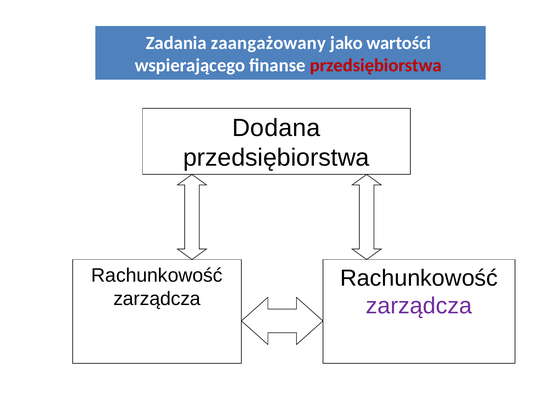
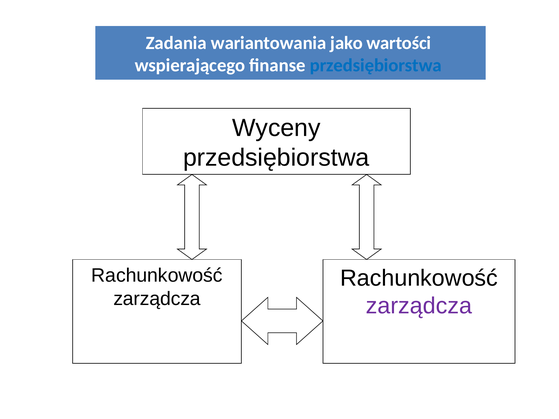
zaangażowany: zaangażowany -> wariantowania
przedsiębiorstwa at (376, 65) colour: red -> blue
Dodana: Dodana -> Wyceny
